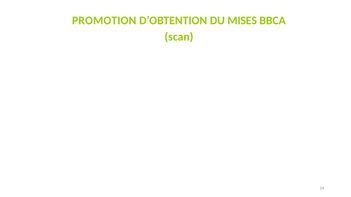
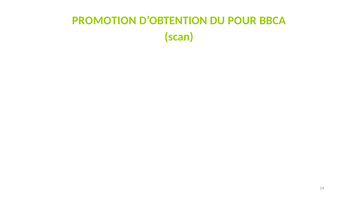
MISES: MISES -> POUR
